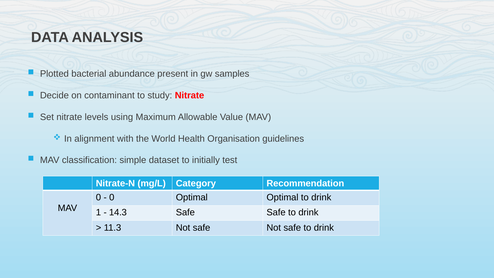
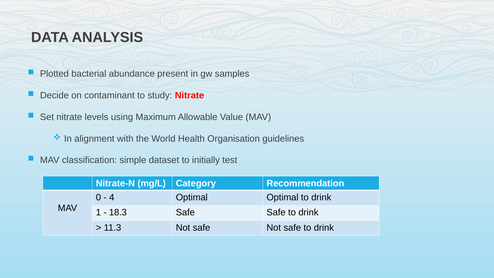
0 at (112, 197): 0 -> 4
14.3: 14.3 -> 18.3
